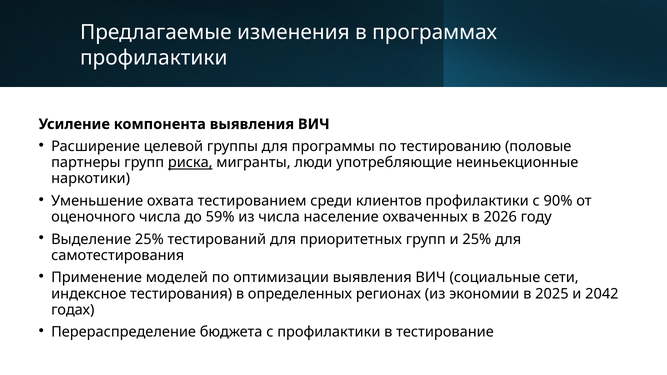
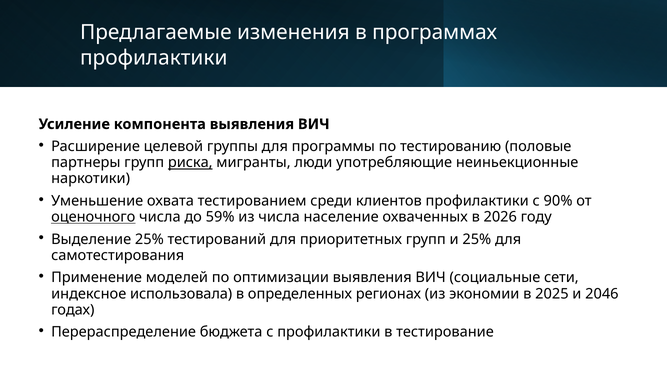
оценочного underline: none -> present
тестирования: тестирования -> использовала
2042: 2042 -> 2046
